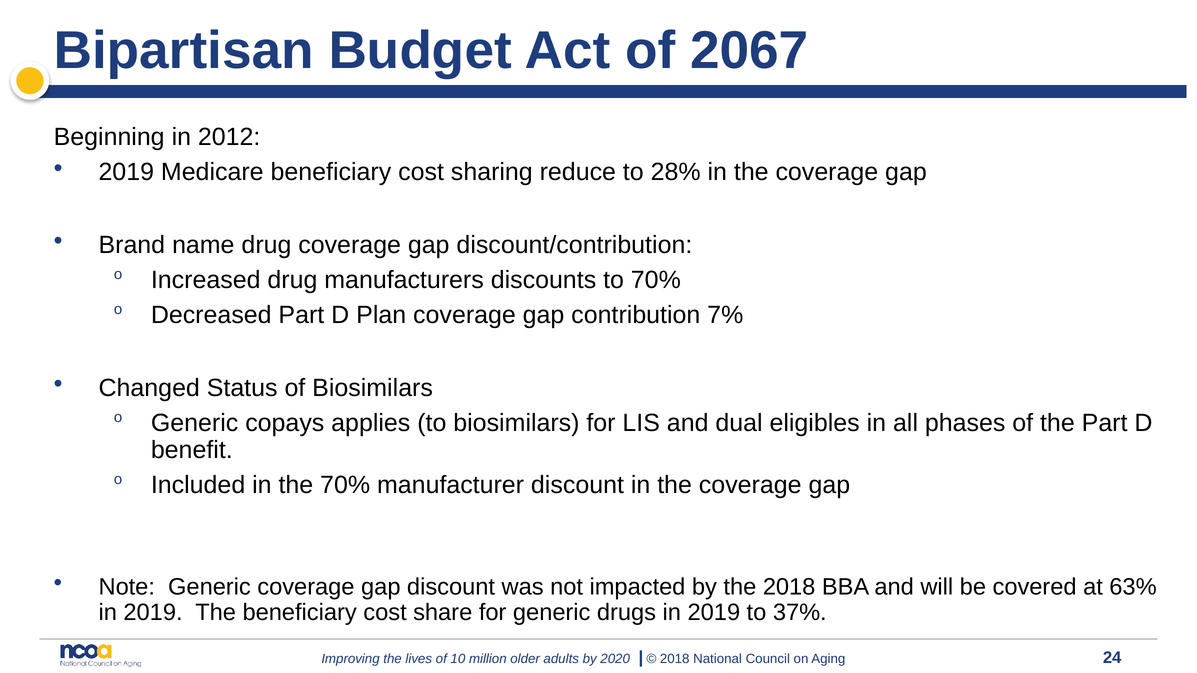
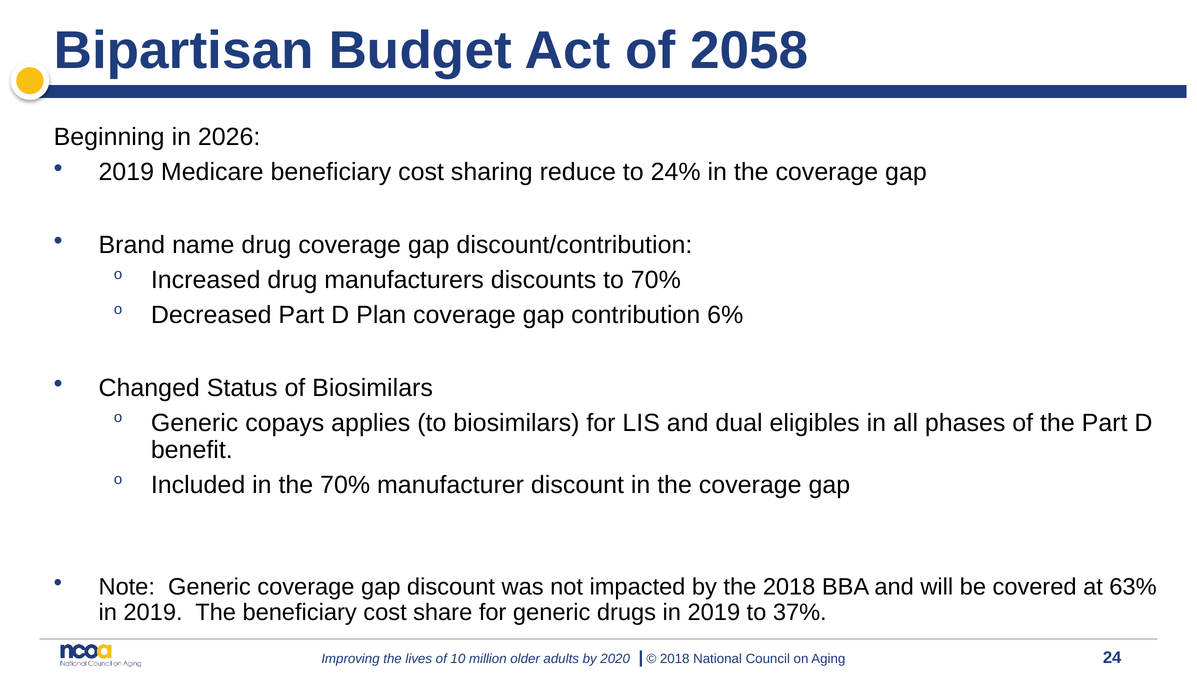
2067: 2067 -> 2058
2012: 2012 -> 2026
28%: 28% -> 24%
7%: 7% -> 6%
